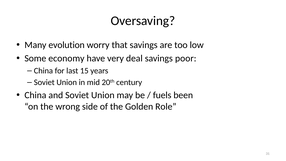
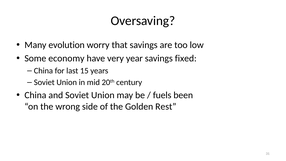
deal: deal -> year
poor: poor -> fixed
Role: Role -> Rest
